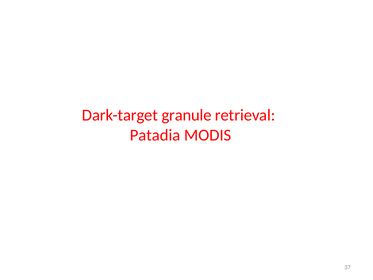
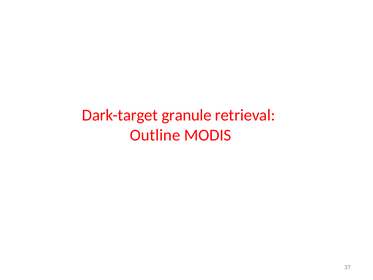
Patadia: Patadia -> Outline
